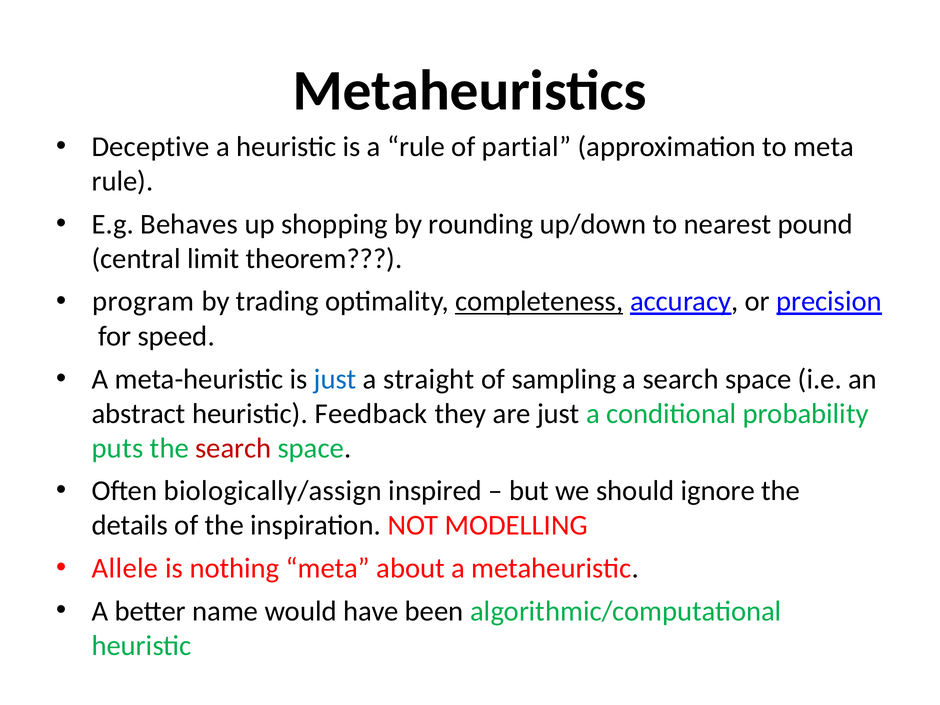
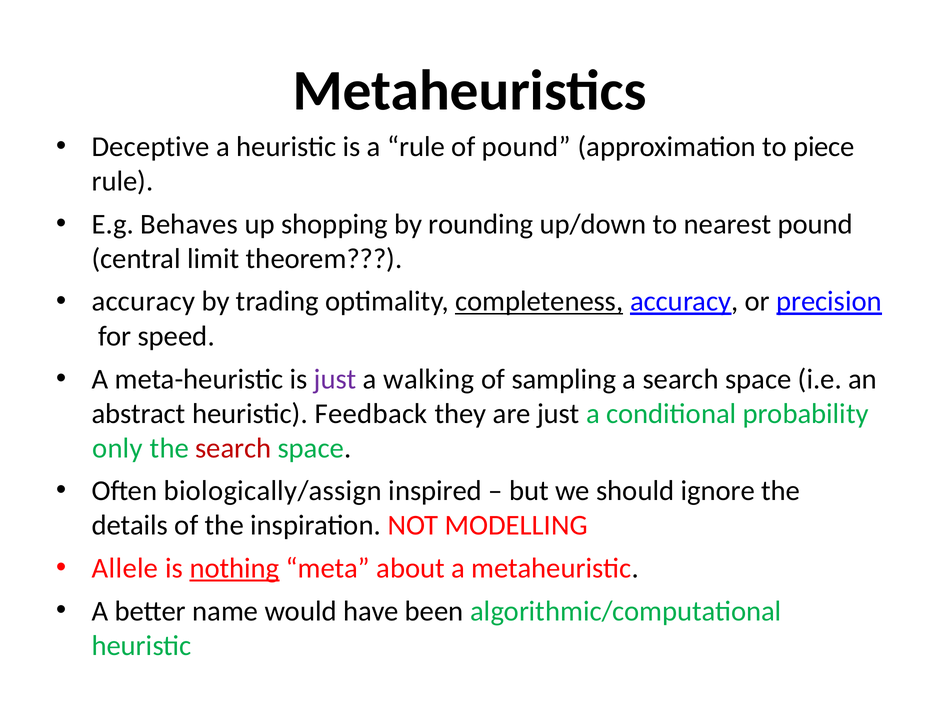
of partial: partial -> pound
to meta: meta -> piece
program at (143, 301): program -> accuracy
just at (335, 379) colour: blue -> purple
straight: straight -> walking
puts: puts -> only
nothing underline: none -> present
